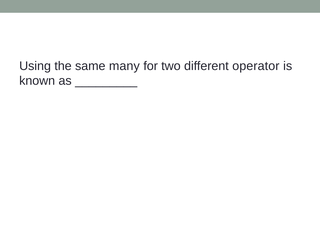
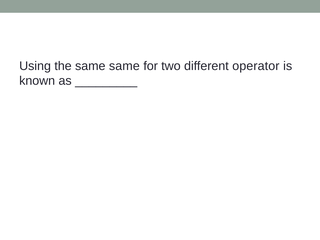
same many: many -> same
